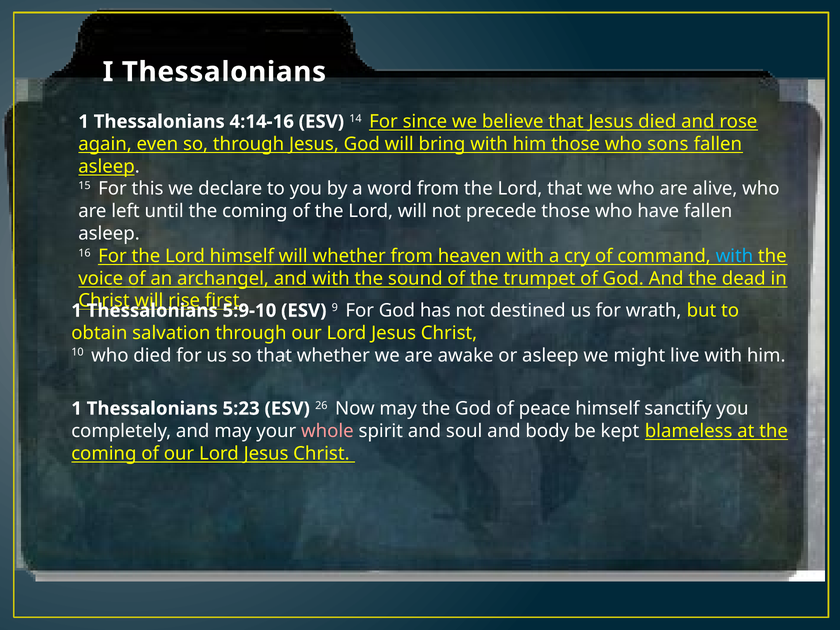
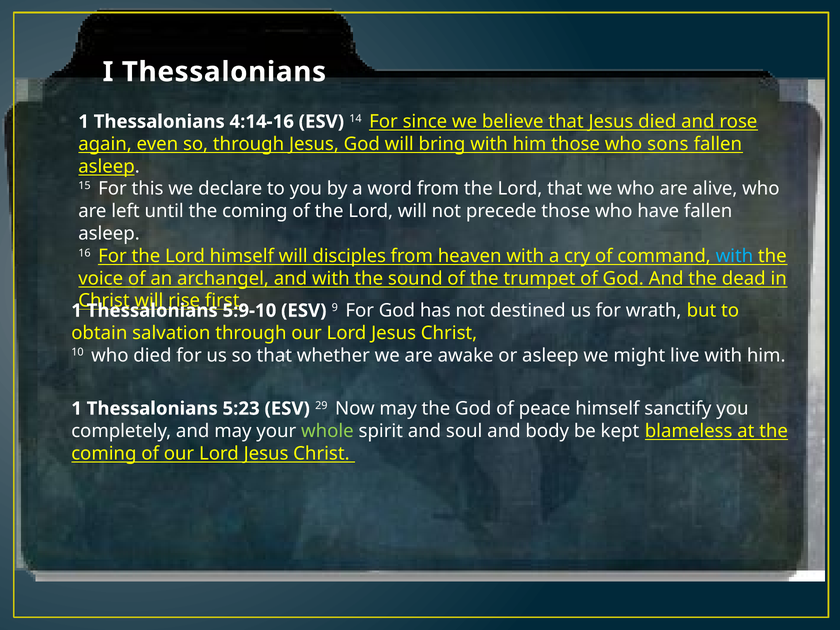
will whether: whether -> disciples
26: 26 -> 29
whole colour: pink -> light green
